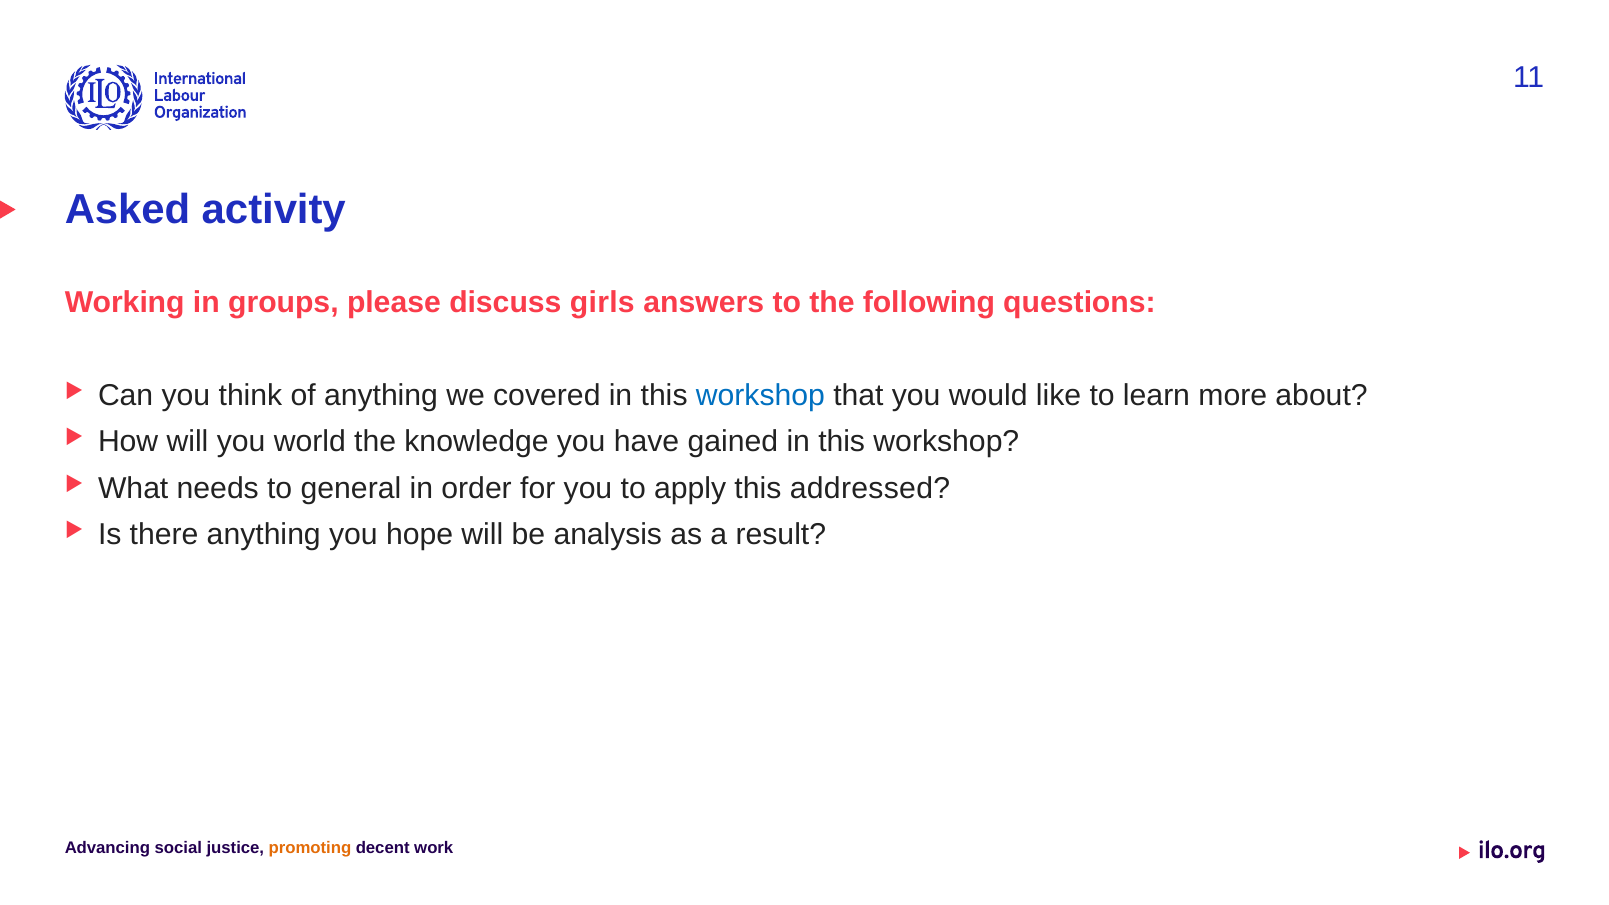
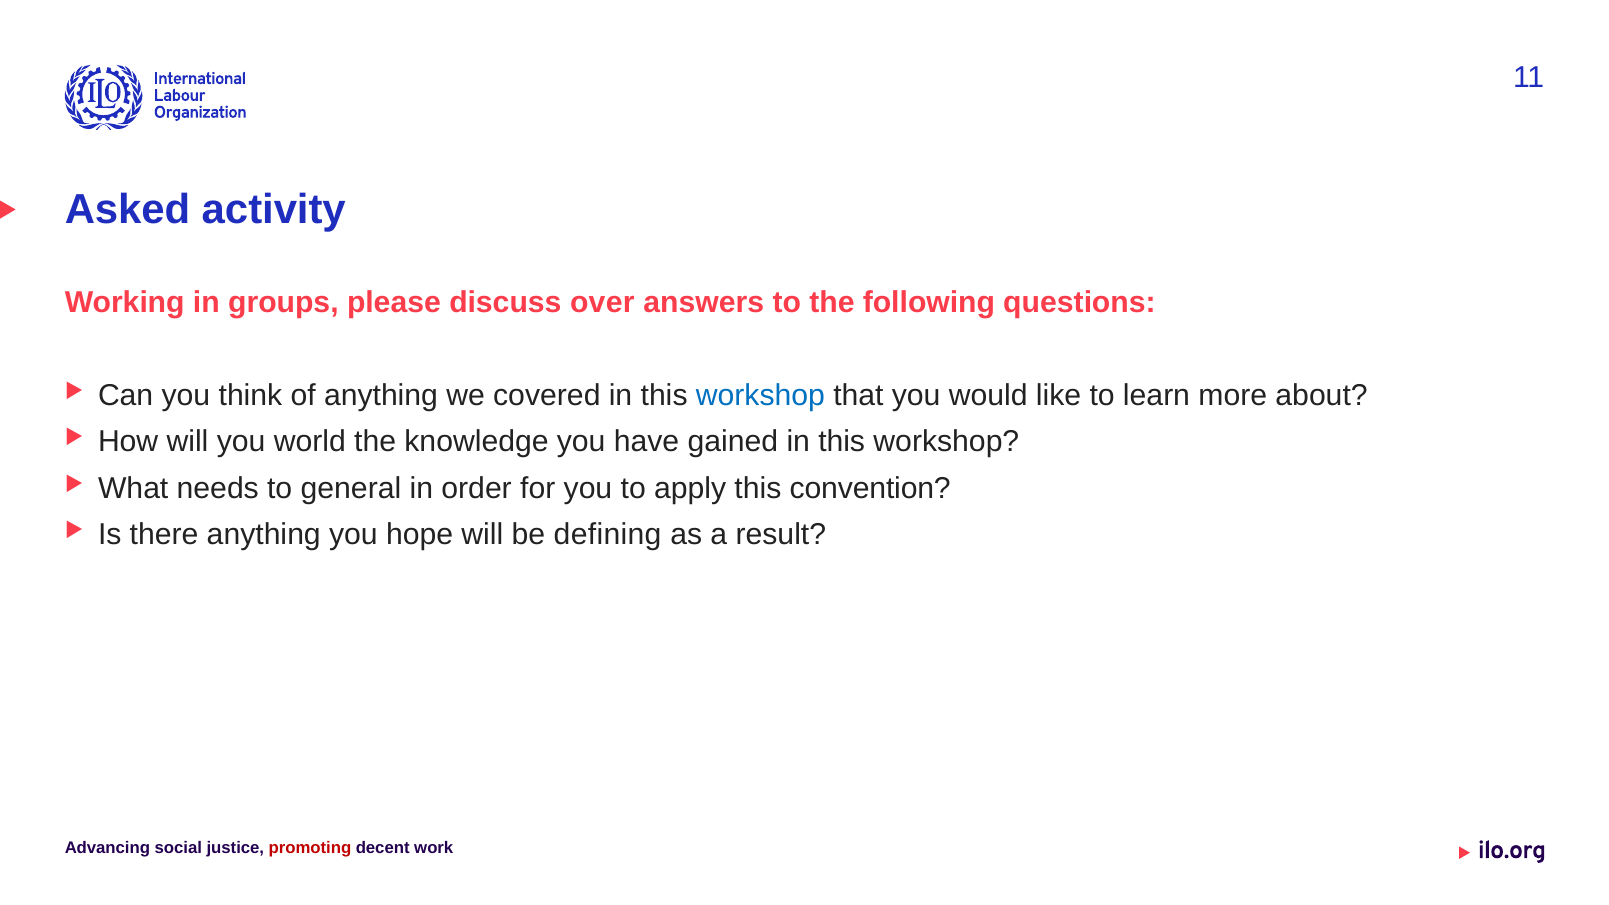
girls: girls -> over
addressed: addressed -> convention
analysis: analysis -> defining
promoting colour: orange -> red
